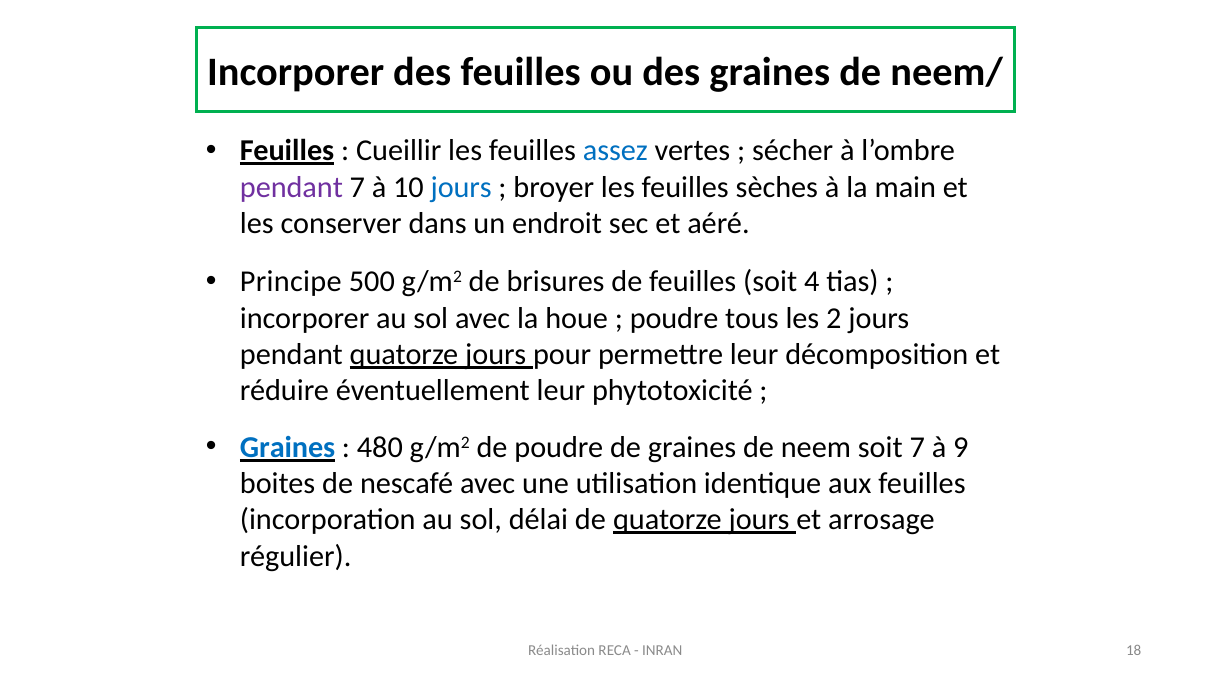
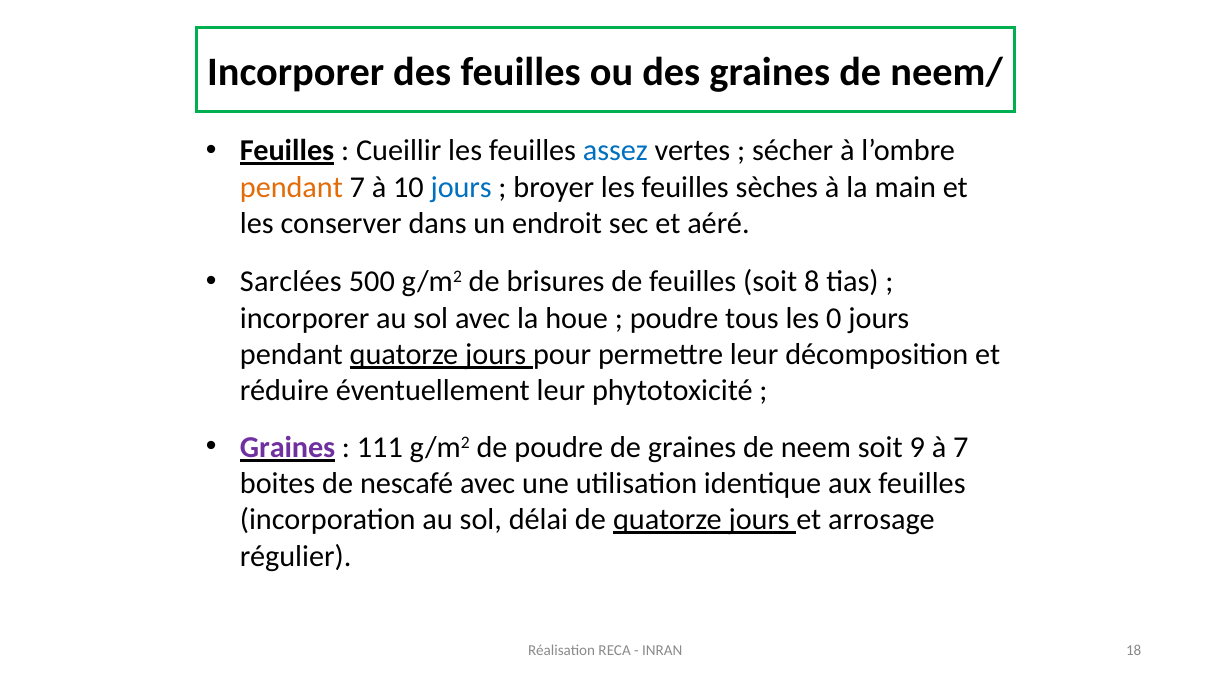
pendant at (291, 187) colour: purple -> orange
Principe: Principe -> Sarclées
4: 4 -> 8
2: 2 -> 0
Graines at (288, 447) colour: blue -> purple
480: 480 -> 111
soit 7: 7 -> 9
à 9: 9 -> 7
